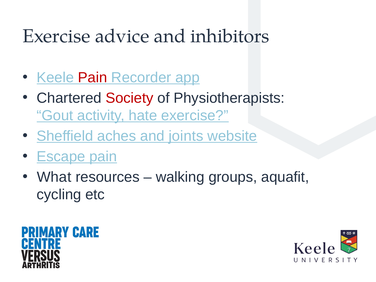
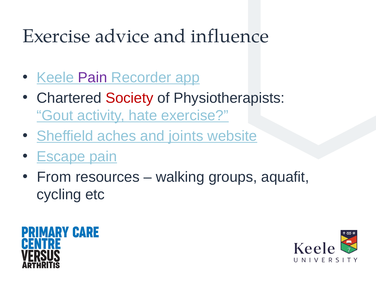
inhibitors: inhibitors -> influence
Pain at (93, 77) colour: red -> purple
What: What -> From
